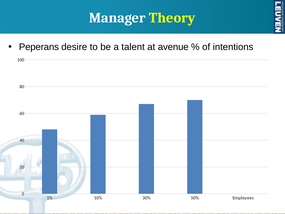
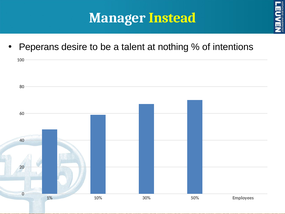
Theory: Theory -> Instead
avenue: avenue -> nothing
